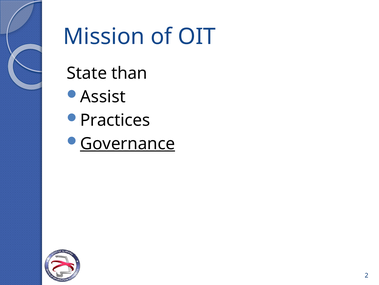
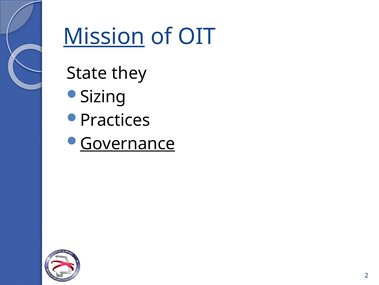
Mission underline: none -> present
than: than -> they
Assist: Assist -> Sizing
